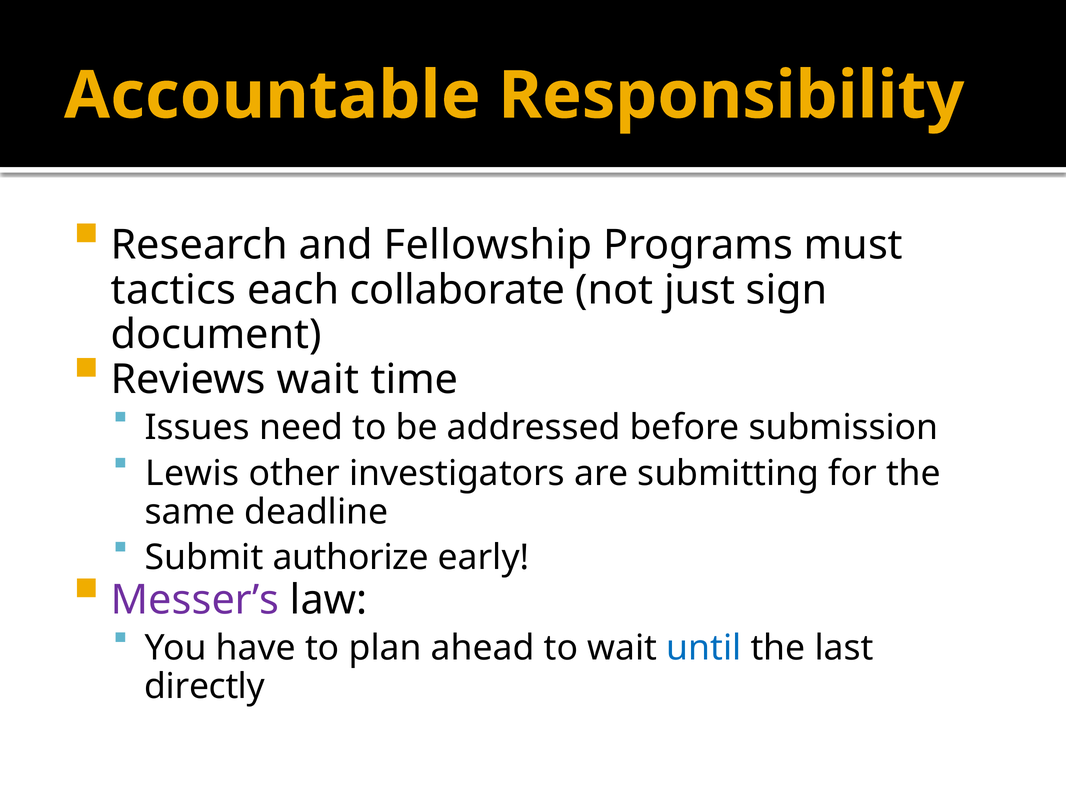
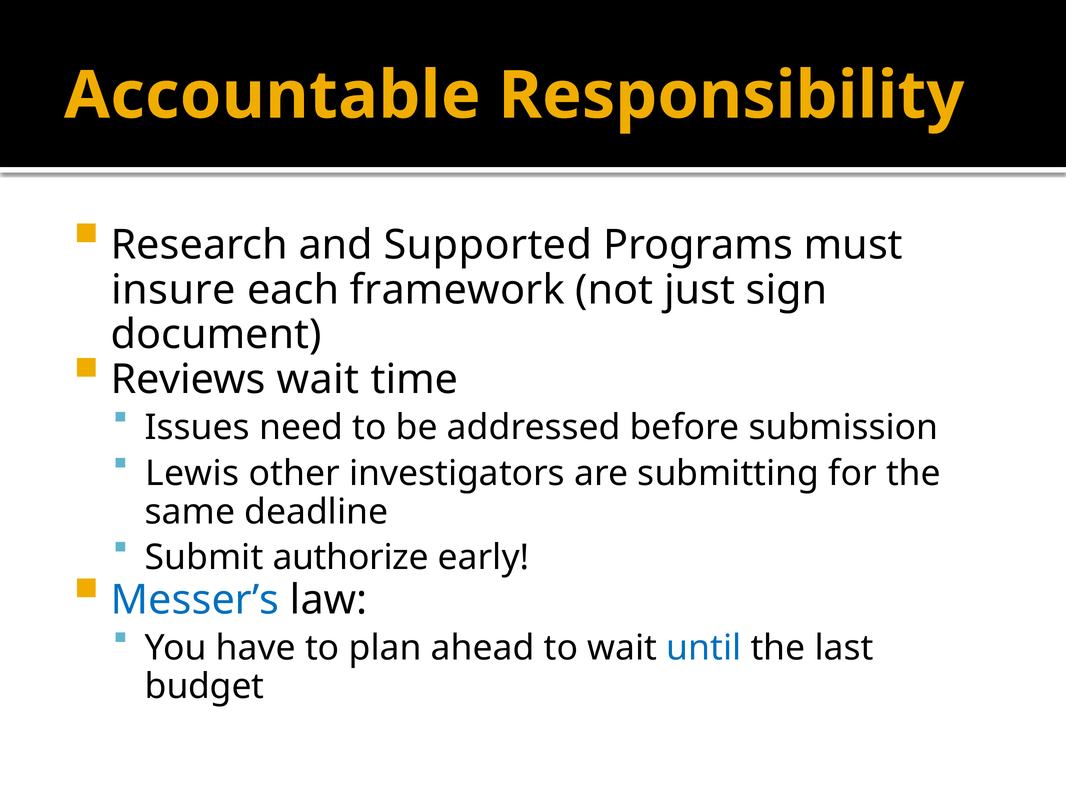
Fellowship: Fellowship -> Supported
tactics: tactics -> insure
collaborate: collaborate -> framework
Messer’s colour: purple -> blue
directly: directly -> budget
